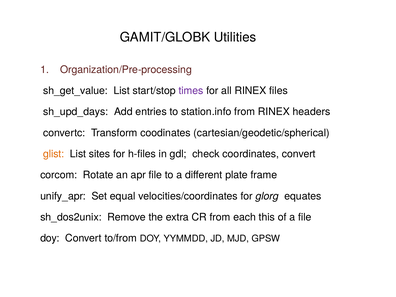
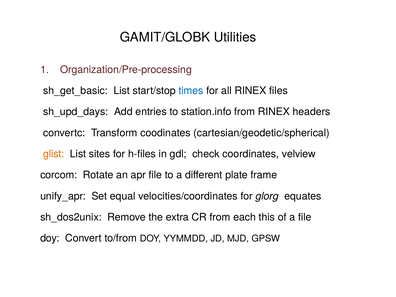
sh_get_value: sh_get_value -> sh_get_basic
times colour: purple -> blue
coordinates convert: convert -> velview
